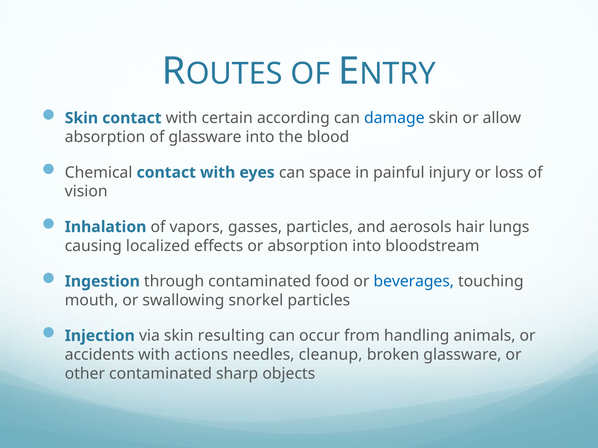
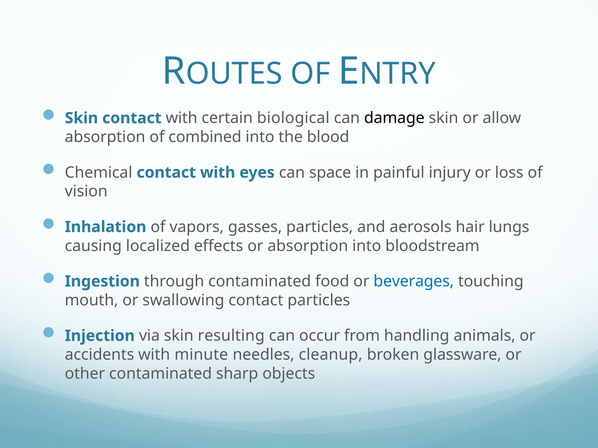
according: according -> biological
damage colour: blue -> black
of glassware: glassware -> combined
swallowing snorkel: snorkel -> contact
actions: actions -> minute
